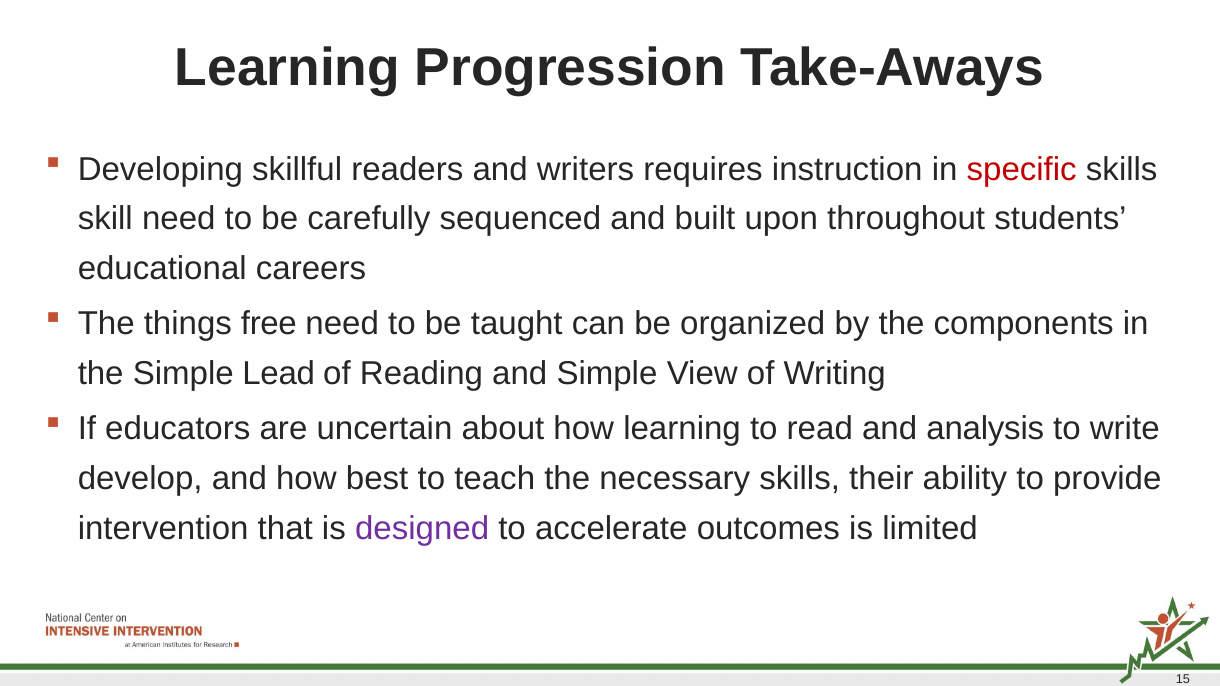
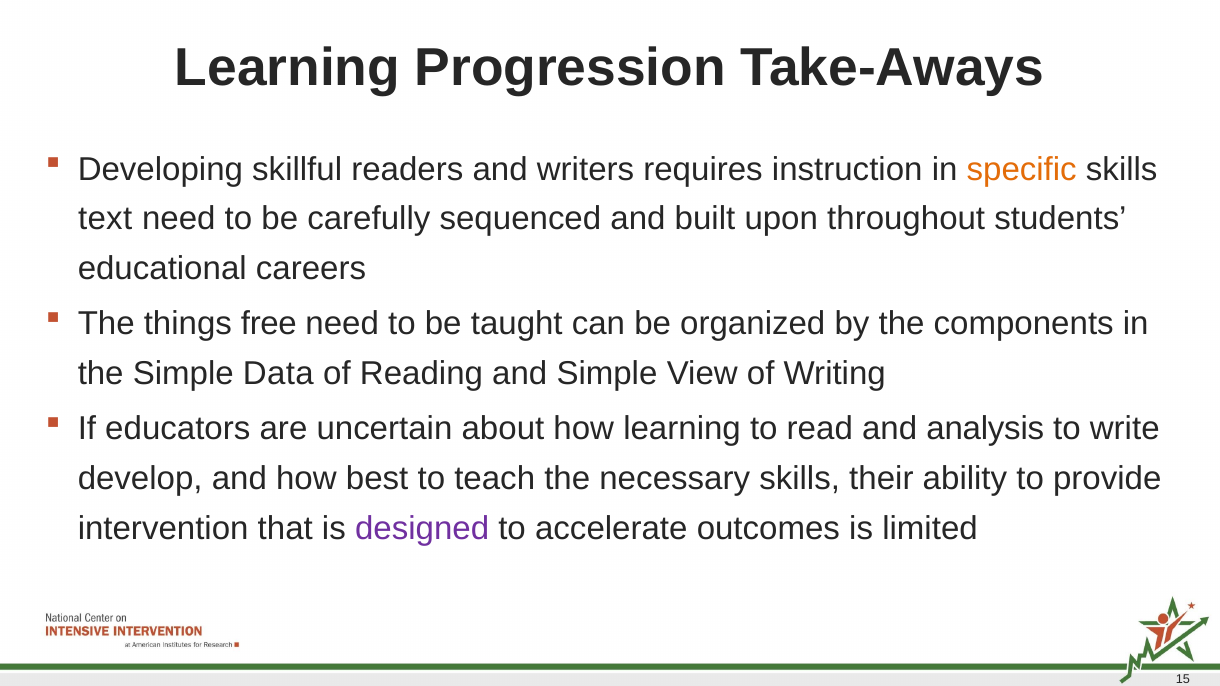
specific colour: red -> orange
skill: skill -> text
Lead: Lead -> Data
